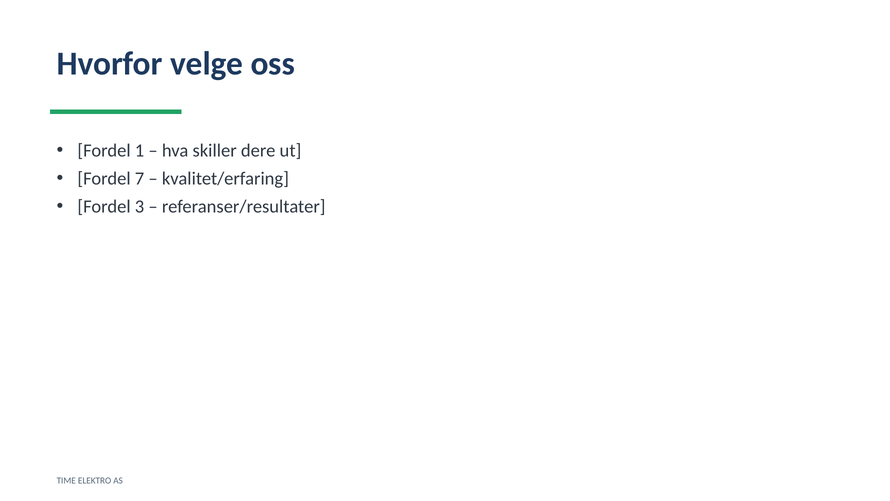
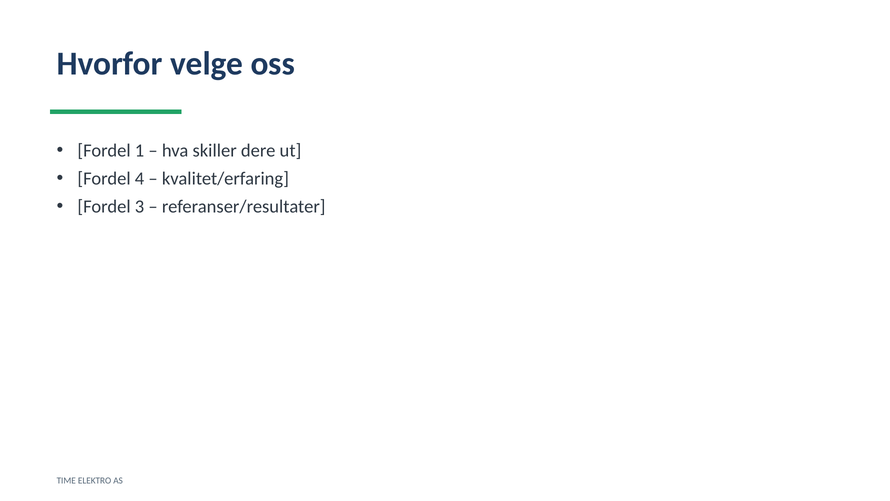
7: 7 -> 4
